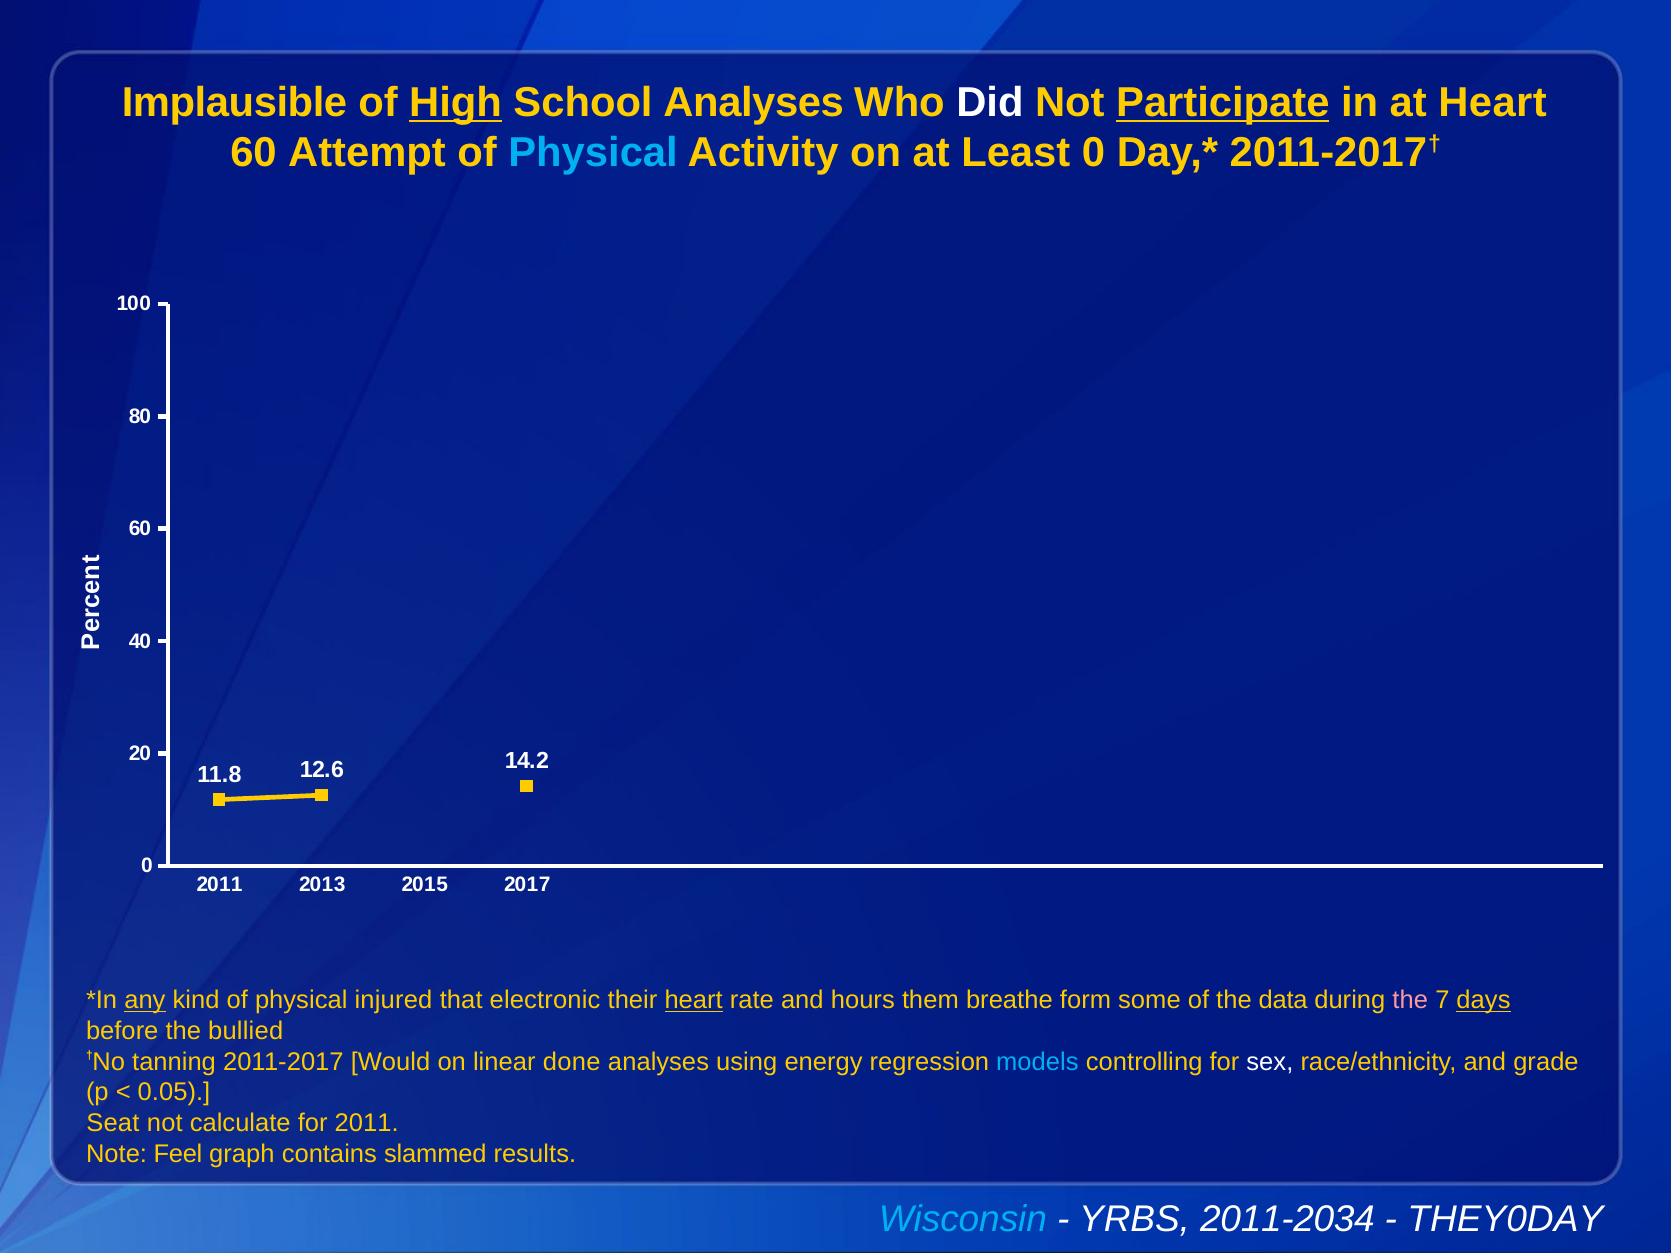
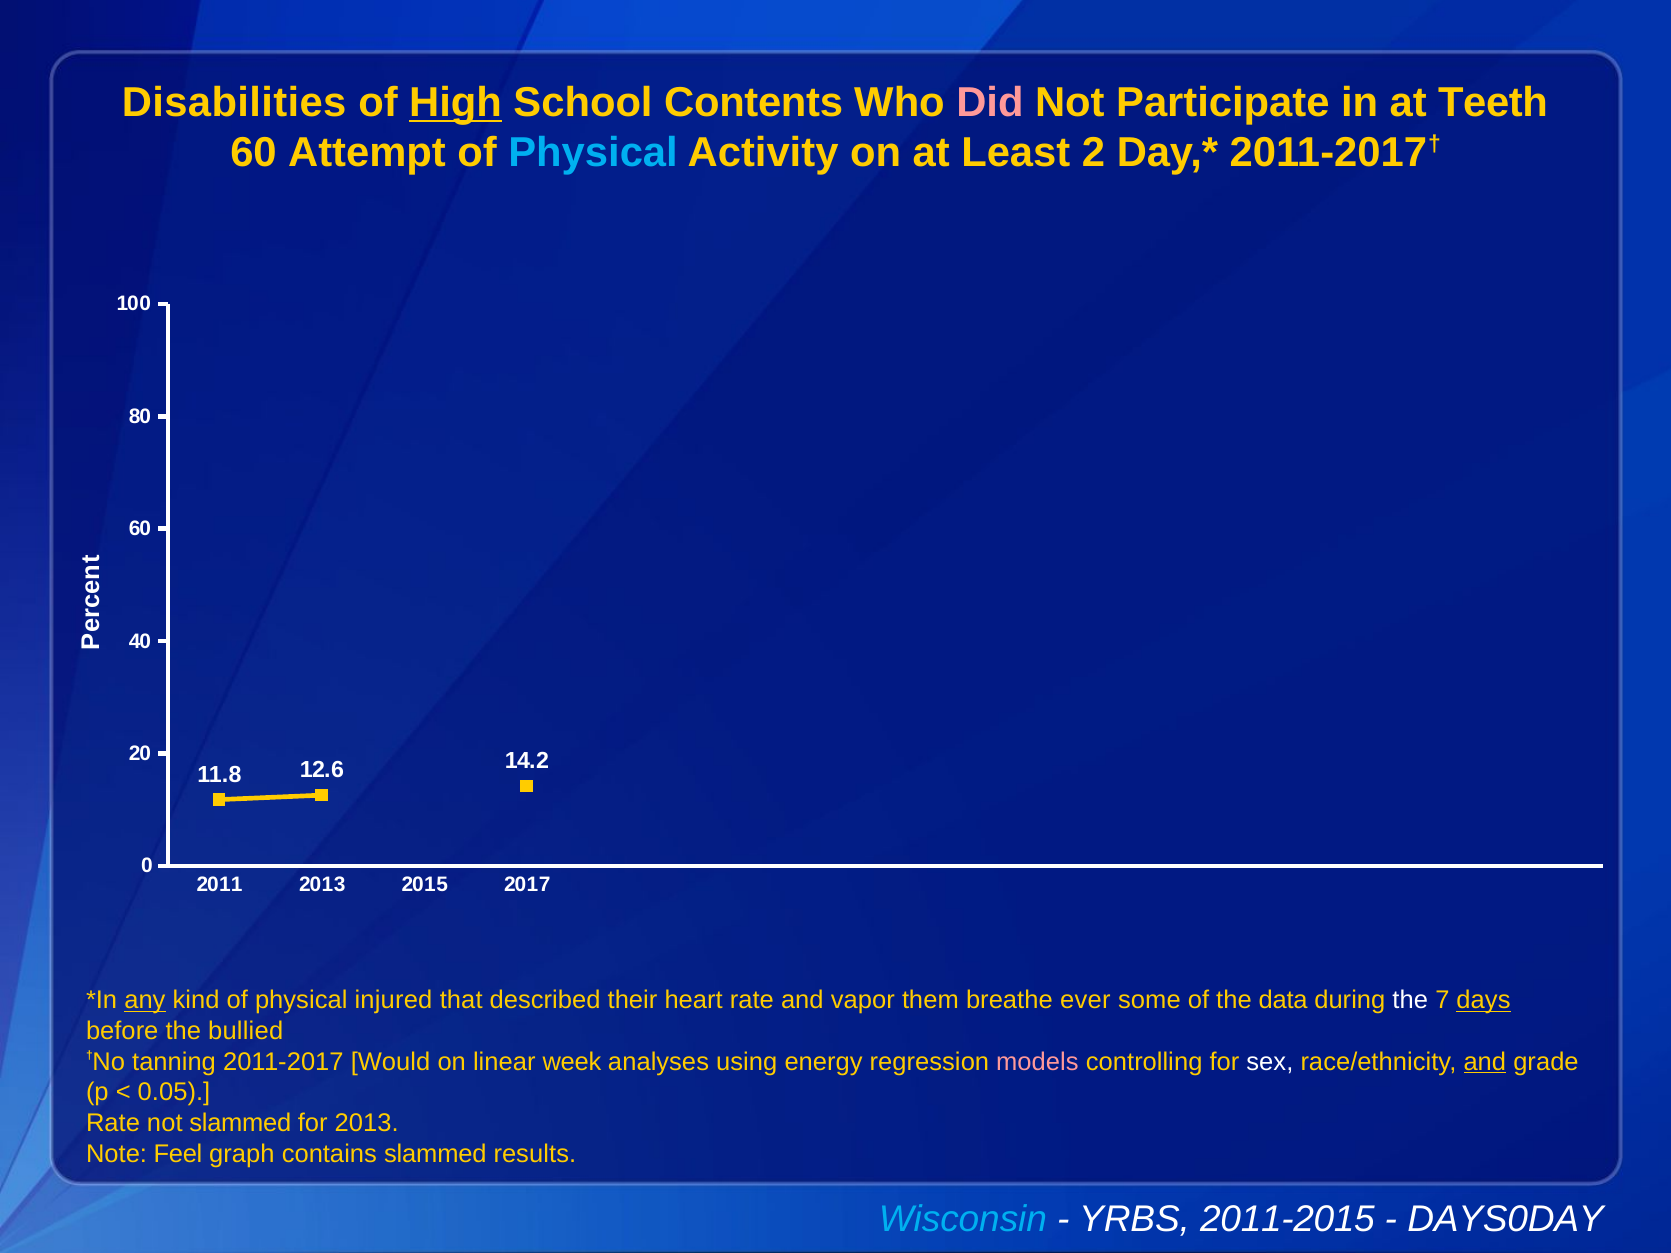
Implausible: Implausible -> Disabilities
School Analyses: Analyses -> Contents
Did colour: white -> pink
Participate underline: present -> none
at Heart: Heart -> Teeth
Least 0: 0 -> 2
electronic: electronic -> described
heart at (694, 1001) underline: present -> none
hours: hours -> vapor
form: form -> ever
the at (1410, 1001) colour: pink -> white
done: done -> week
models colour: light blue -> pink
and at (1485, 1062) underline: none -> present
Seat at (113, 1123): Seat -> Rate
not calculate: calculate -> slammed
for 2011: 2011 -> 2013
2011-2034: 2011-2034 -> 2011-2015
THEY0DAY: THEY0DAY -> DAYS0DAY
